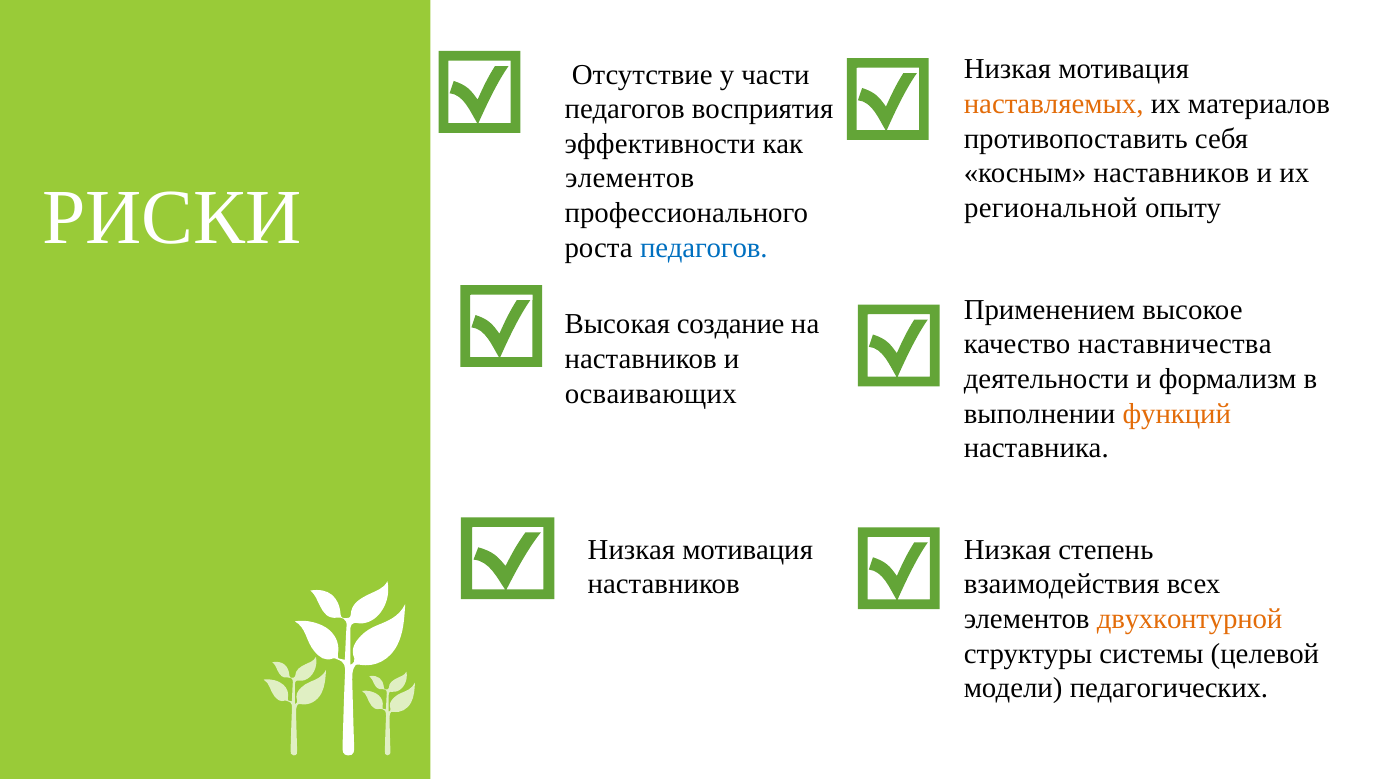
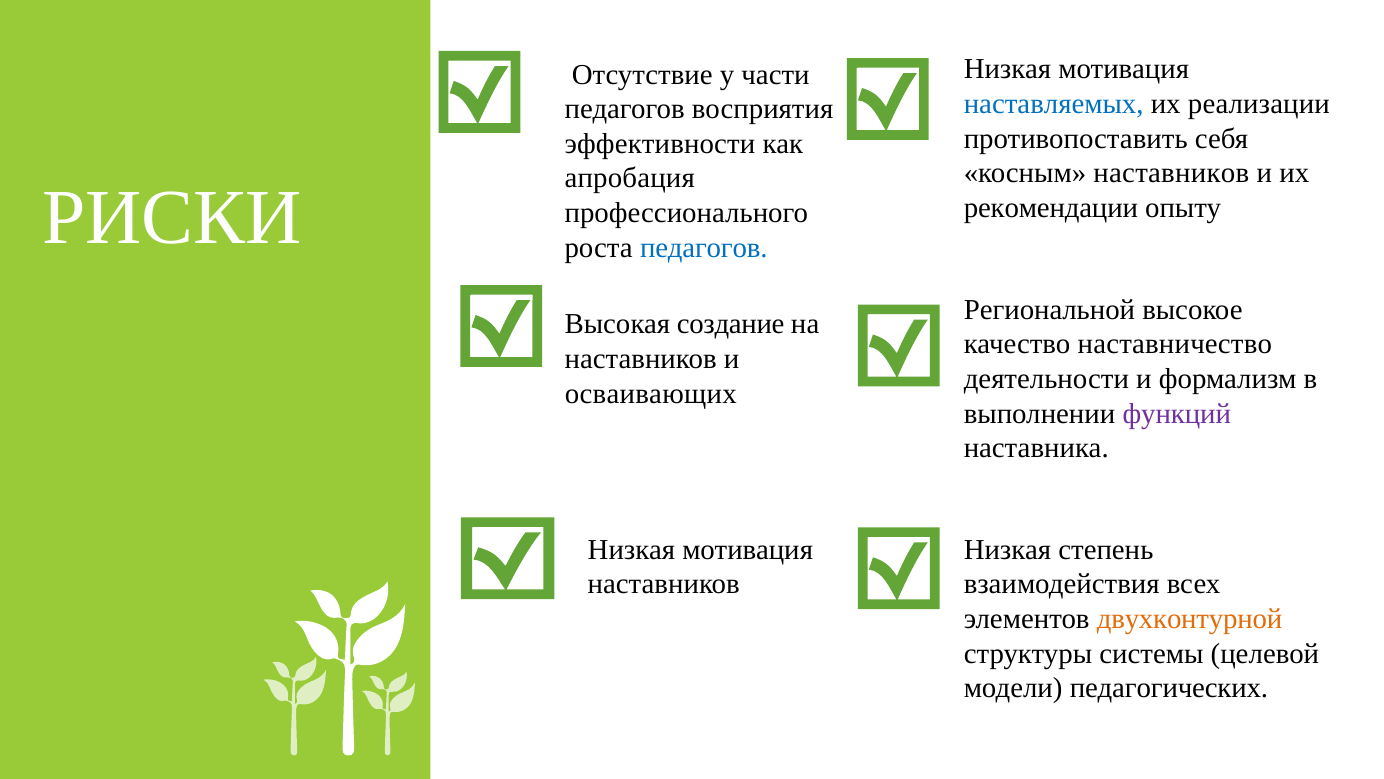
наставляемых colour: orange -> blue
материалов: материалов -> реализации
элементов at (630, 178): элементов -> апробация
региональной: региональной -> рекомендации
Применением: Применением -> Региональной
наставничества: наставничества -> наставничество
функций colour: orange -> purple
